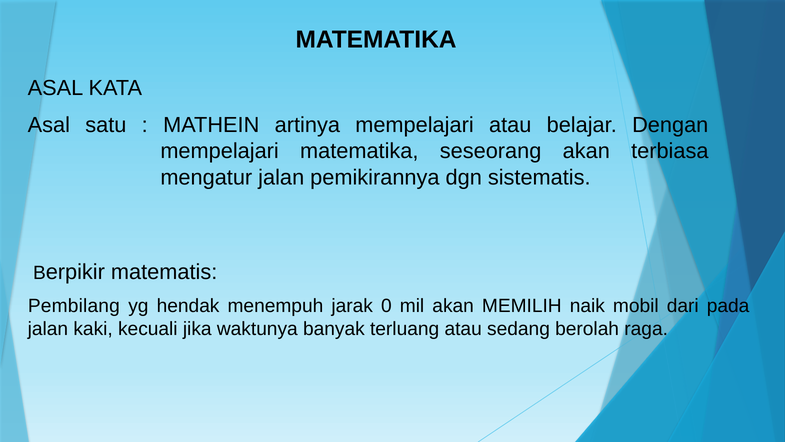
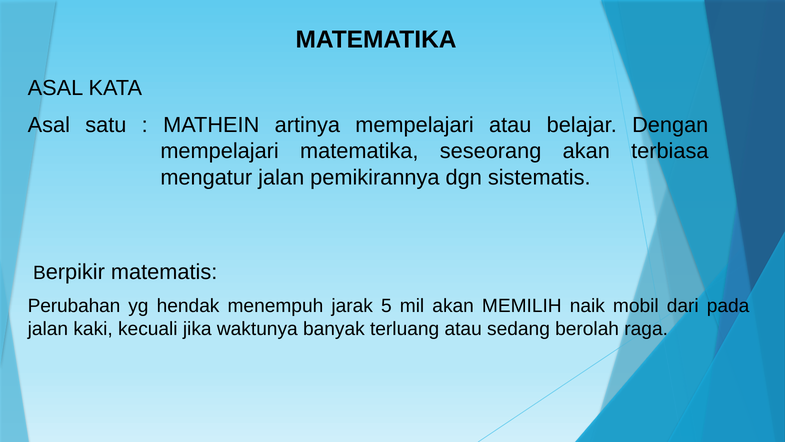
Pembilang: Pembilang -> Perubahan
0: 0 -> 5
